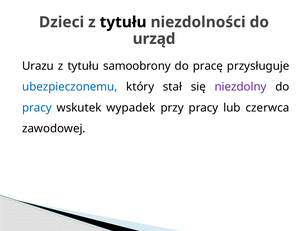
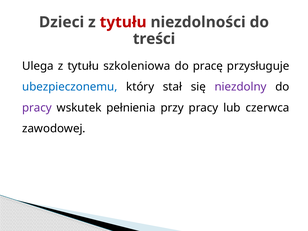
tytułu at (123, 22) colour: black -> red
urząd: urząd -> treści
Urazu: Urazu -> Ulega
samoobrony: samoobrony -> szkoleniowa
pracy at (37, 108) colour: blue -> purple
wypadek: wypadek -> pełnienia
